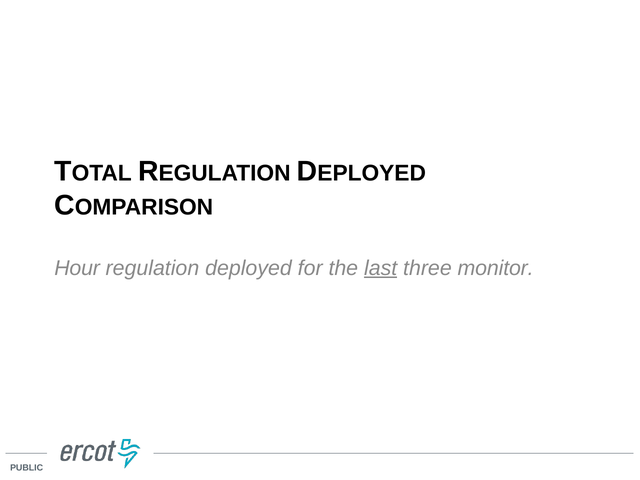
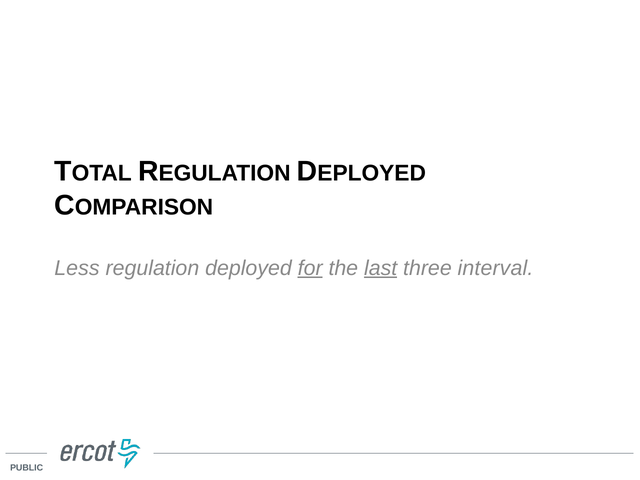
Hour: Hour -> Less
for underline: none -> present
monitor: monitor -> interval
